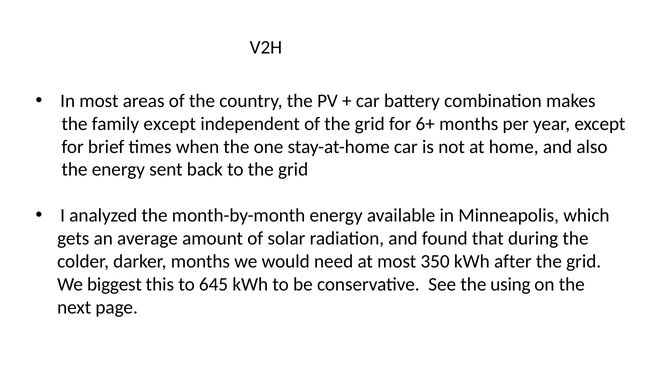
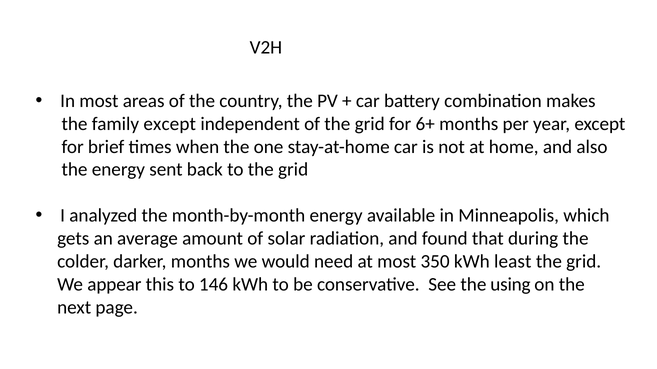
after: after -> least
biggest: biggest -> appear
645: 645 -> 146
